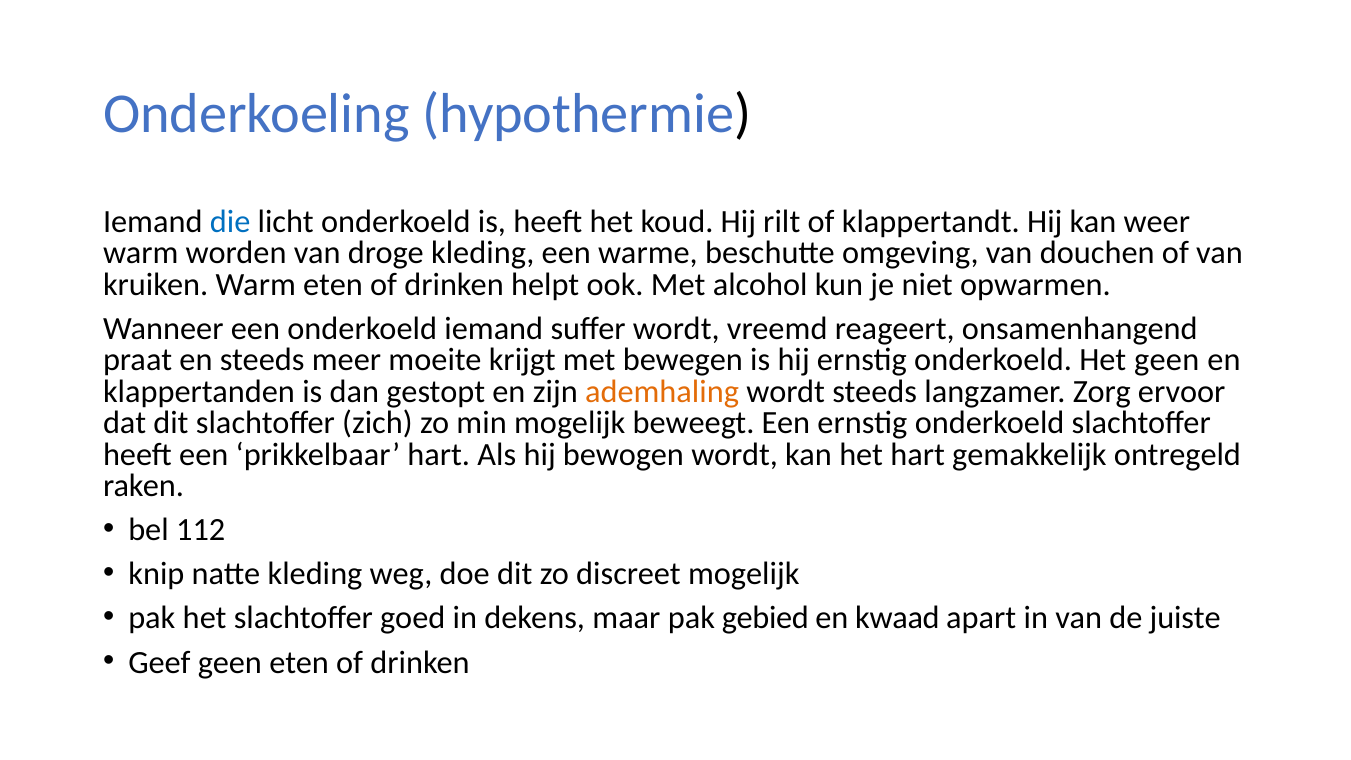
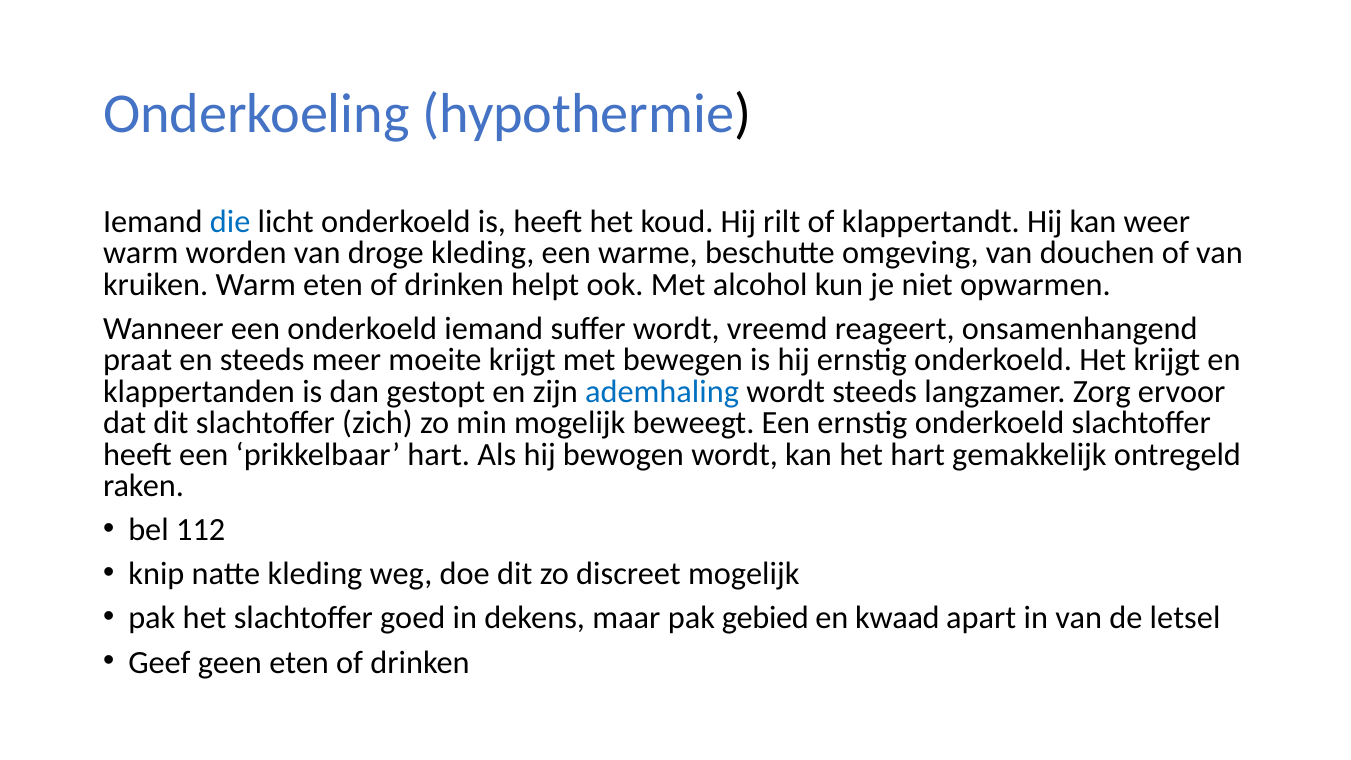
Het geen: geen -> krijgt
ademhaling colour: orange -> blue
juiste: juiste -> letsel
